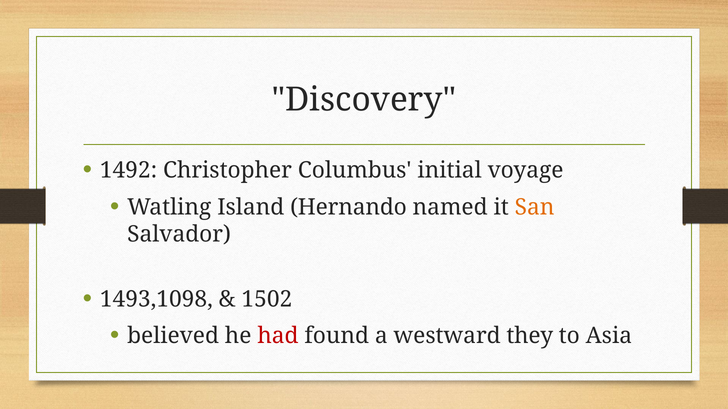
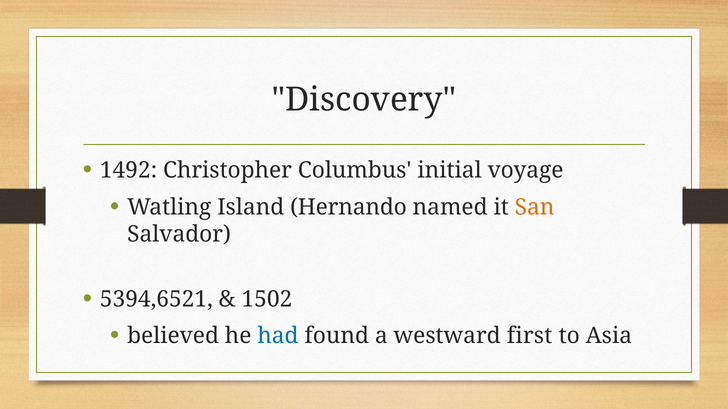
1493,1098: 1493,1098 -> 5394,6521
had colour: red -> blue
they: they -> first
